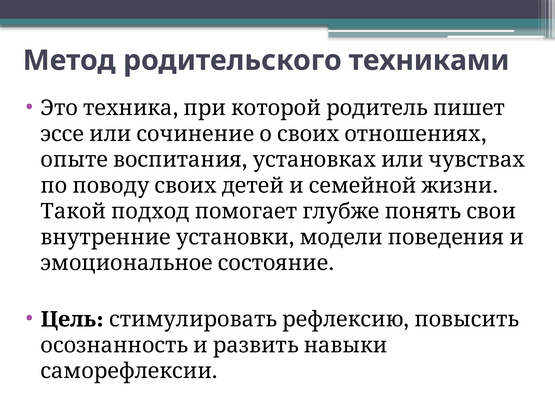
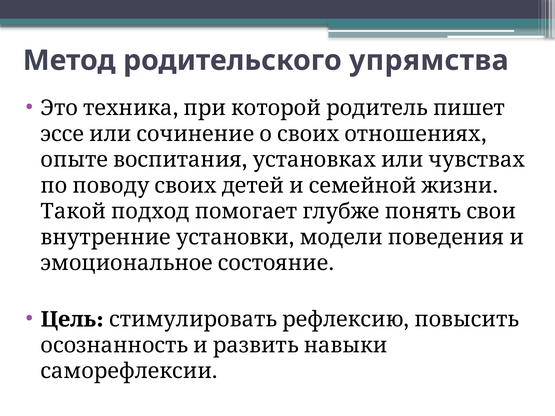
техниками: техниками -> упрямства
